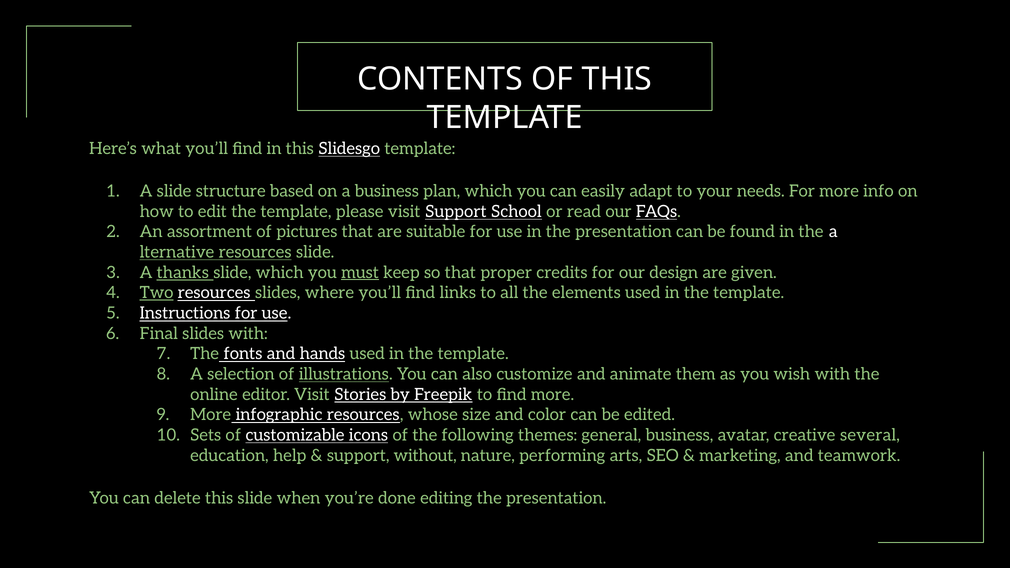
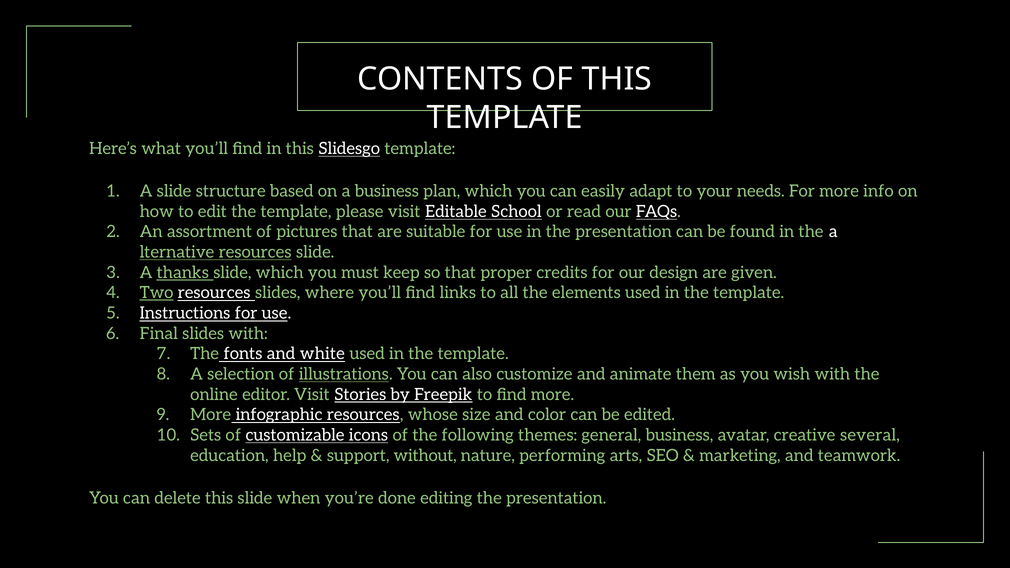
visit Support: Support -> Editable
must underline: present -> none
hands: hands -> white
